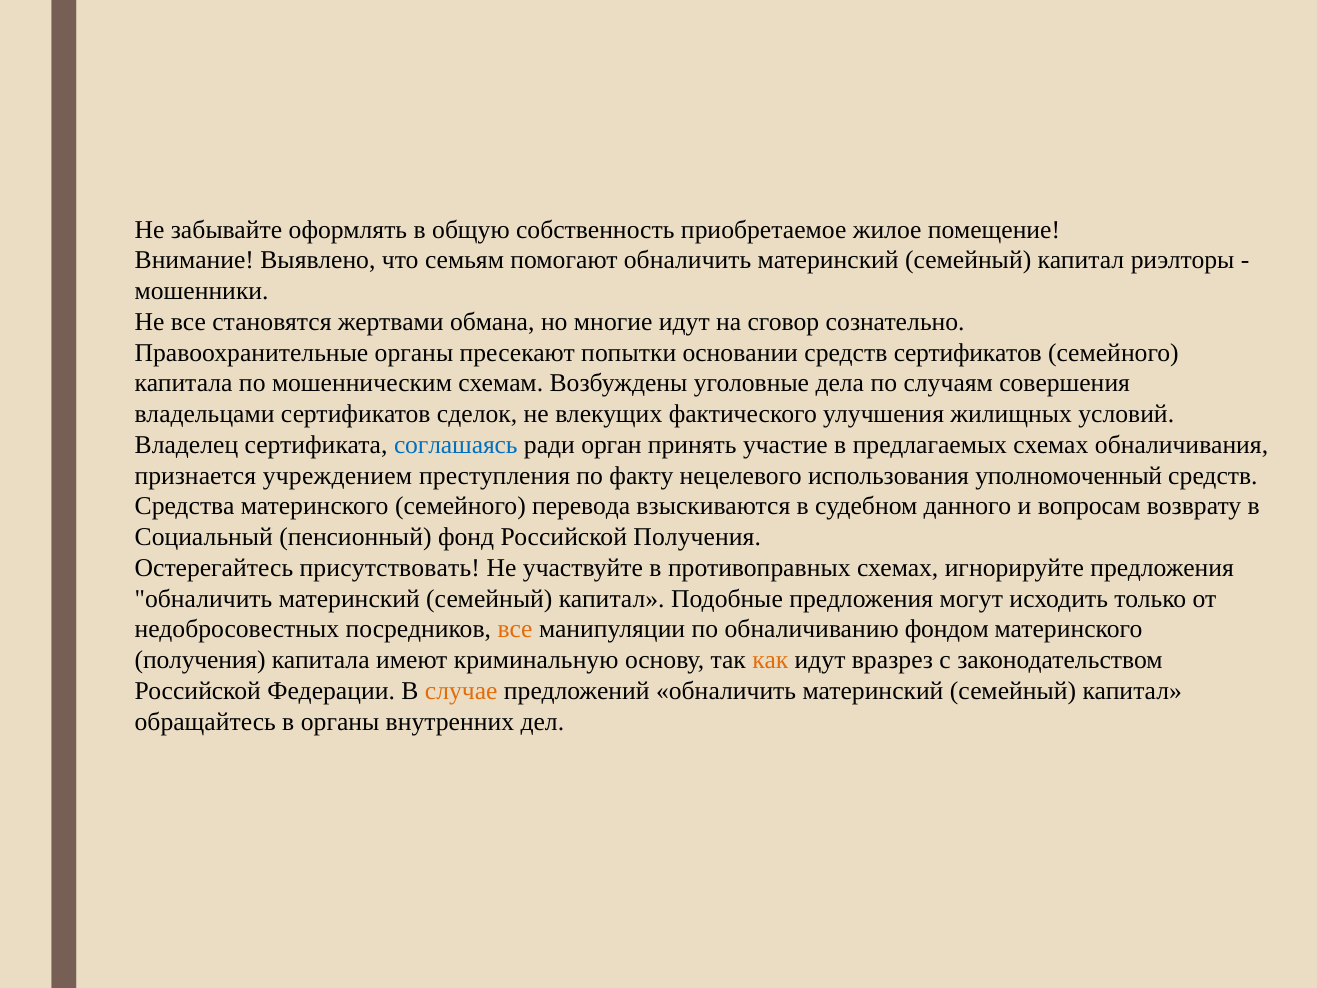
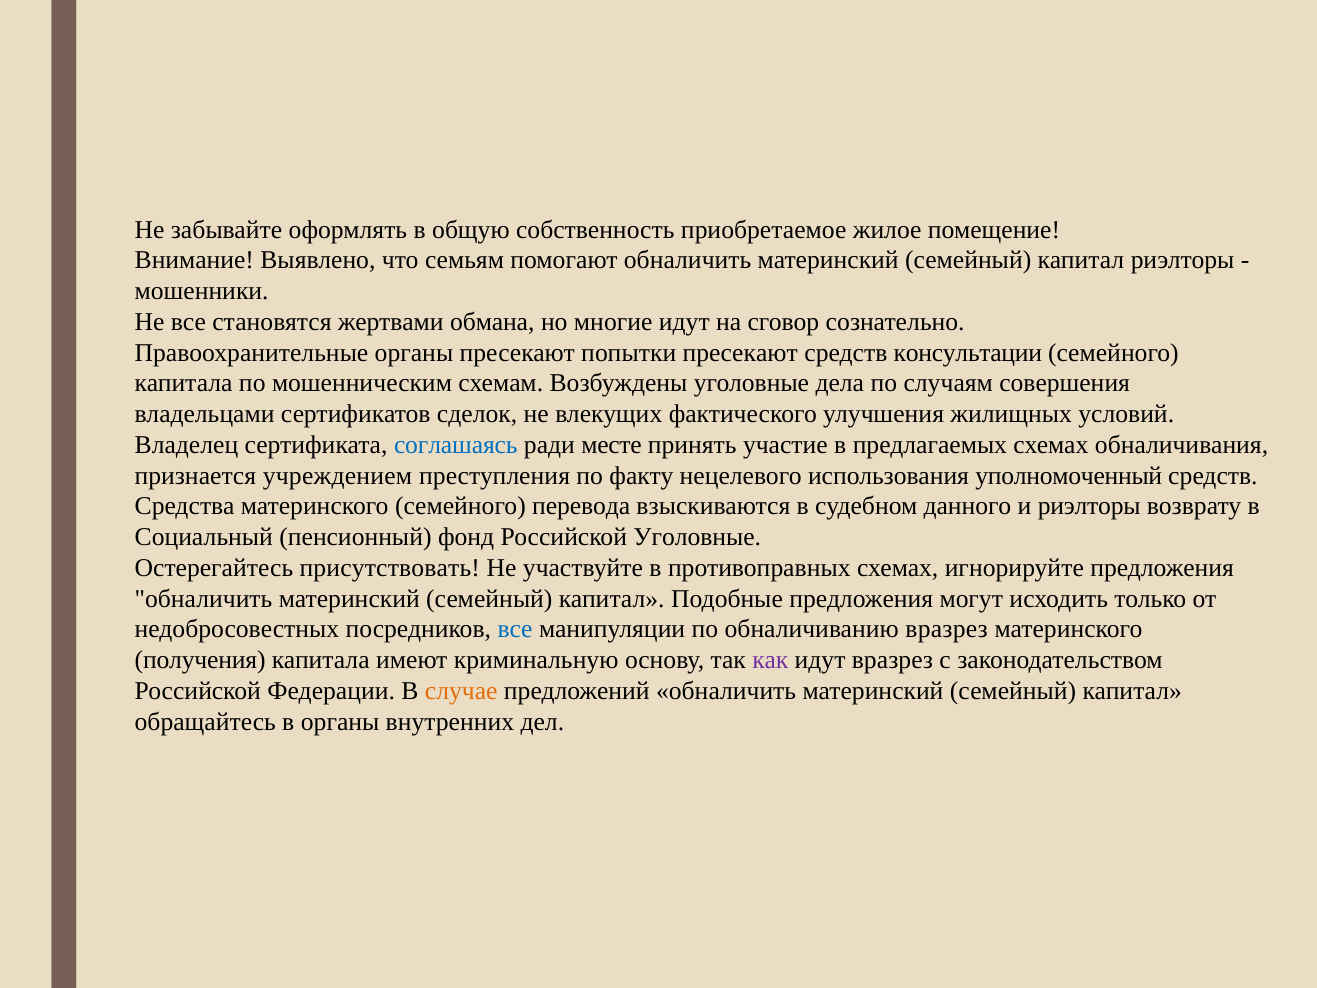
попытки основании: основании -> пресекают
средств сертификатов: сертификатов -> консультации
орган: орган -> месте
и вопросам: вопросам -> риэлторы
Российской Получения: Получения -> Уголовные
все at (515, 629) colour: orange -> blue
обналичиванию фондом: фондом -> вразрез
как colour: orange -> purple
